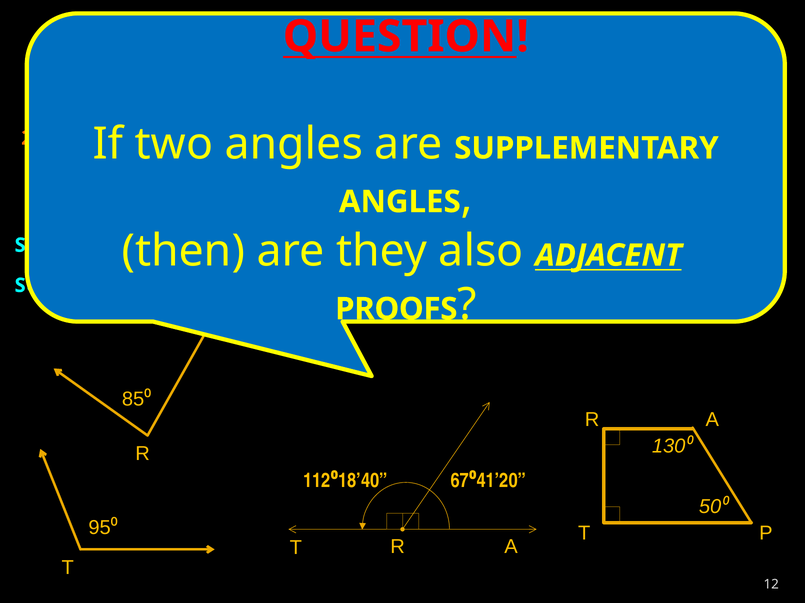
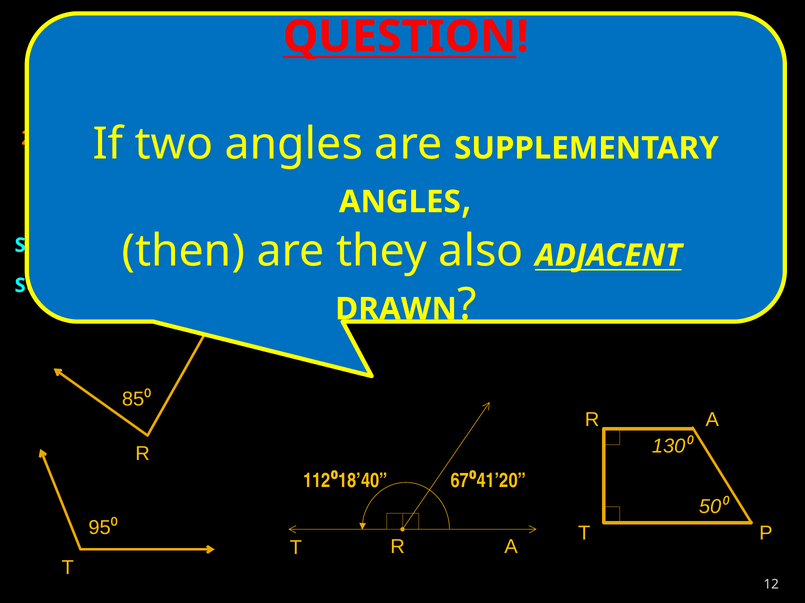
PROOFS: PROOFS -> DRAWN
